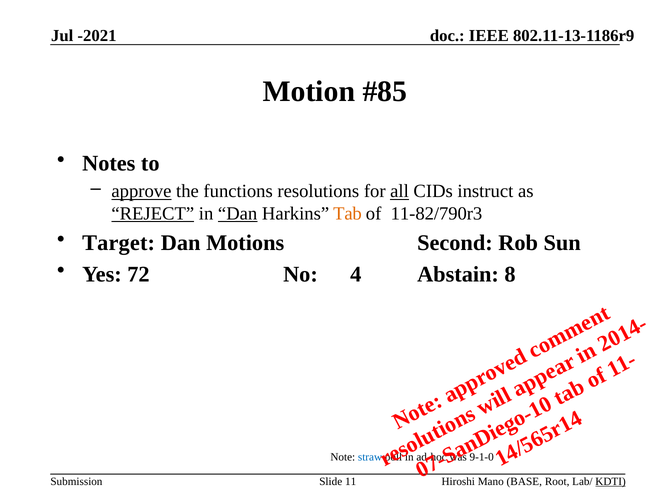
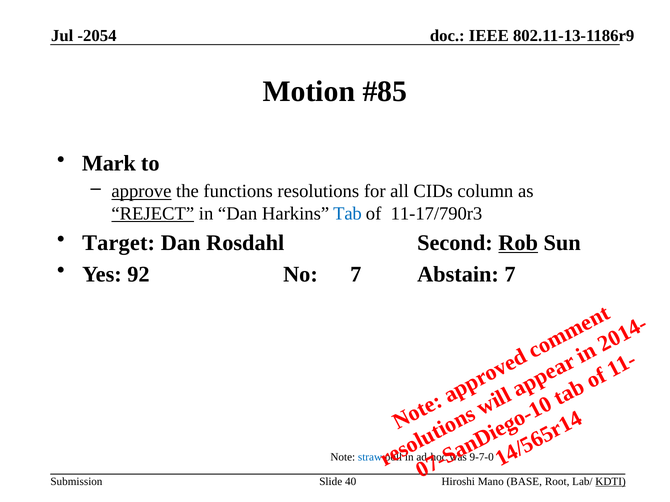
-2021: -2021 -> -2054
Notes: Notes -> Mark
all underline: present -> none
instruct: instruct -> column
Dan at (238, 214) underline: present -> none
Tab colour: orange -> blue
11-82/790r3: 11-82/790r3 -> 11-17/790r3
Motions: Motions -> Rosdahl
Rob underline: none -> present
72: 72 -> 92
No 4: 4 -> 7
Abstain 8: 8 -> 7
9-1-0: 9-1-0 -> 9-7-0
11: 11 -> 40
